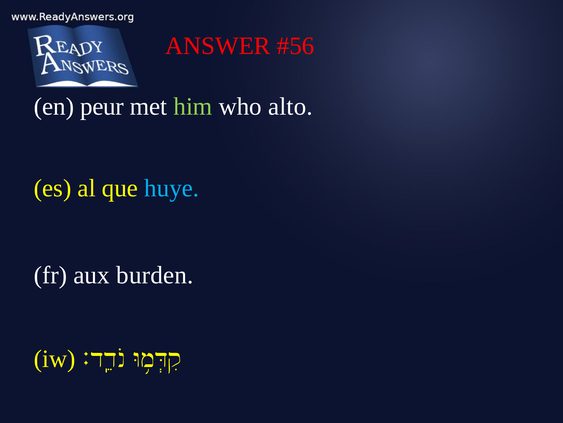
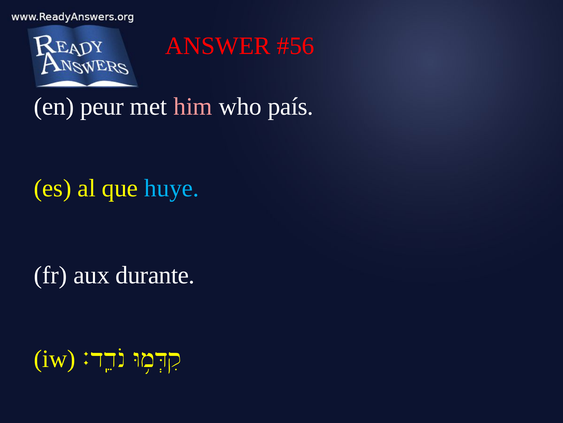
him colour: light green -> pink
alto: alto -> país
burden: burden -> durante
